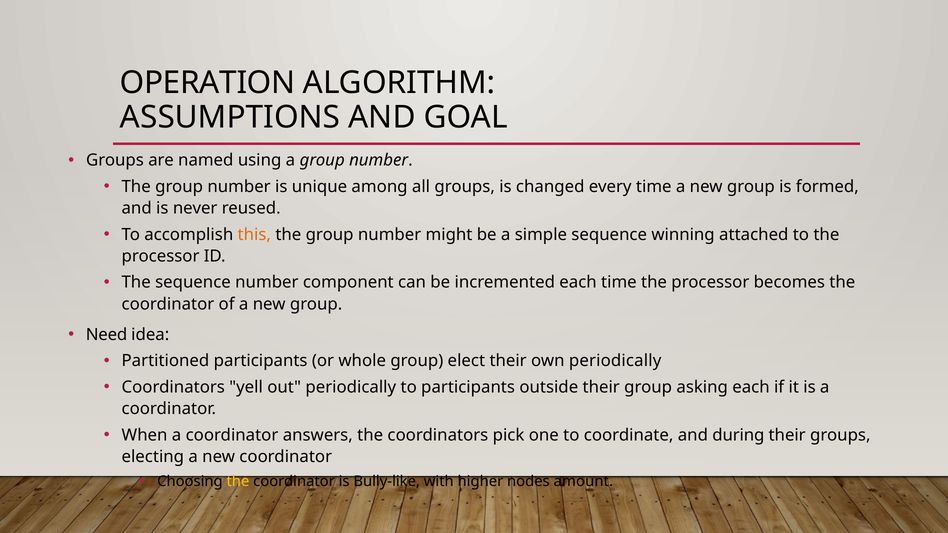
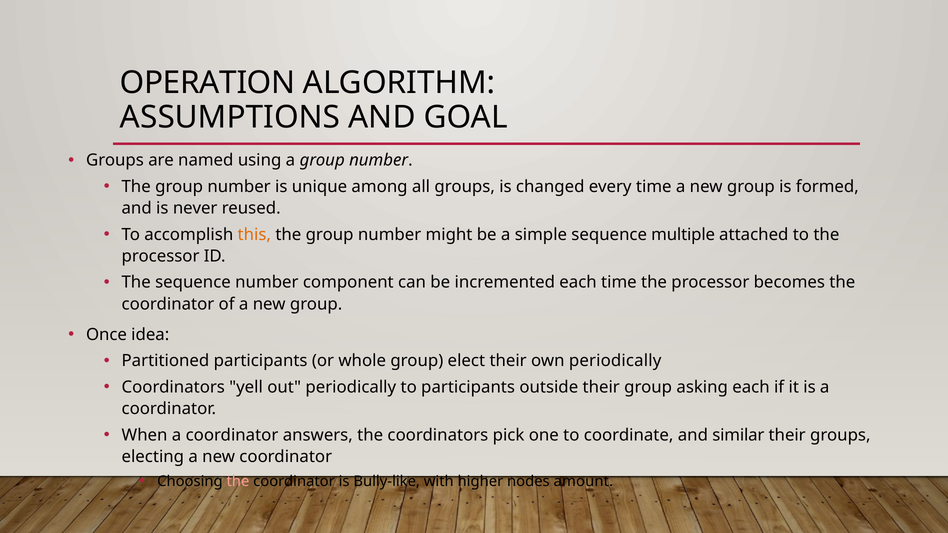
winning: winning -> multiple
Need: Need -> Once
during: during -> similar
the at (238, 482) colour: yellow -> pink
